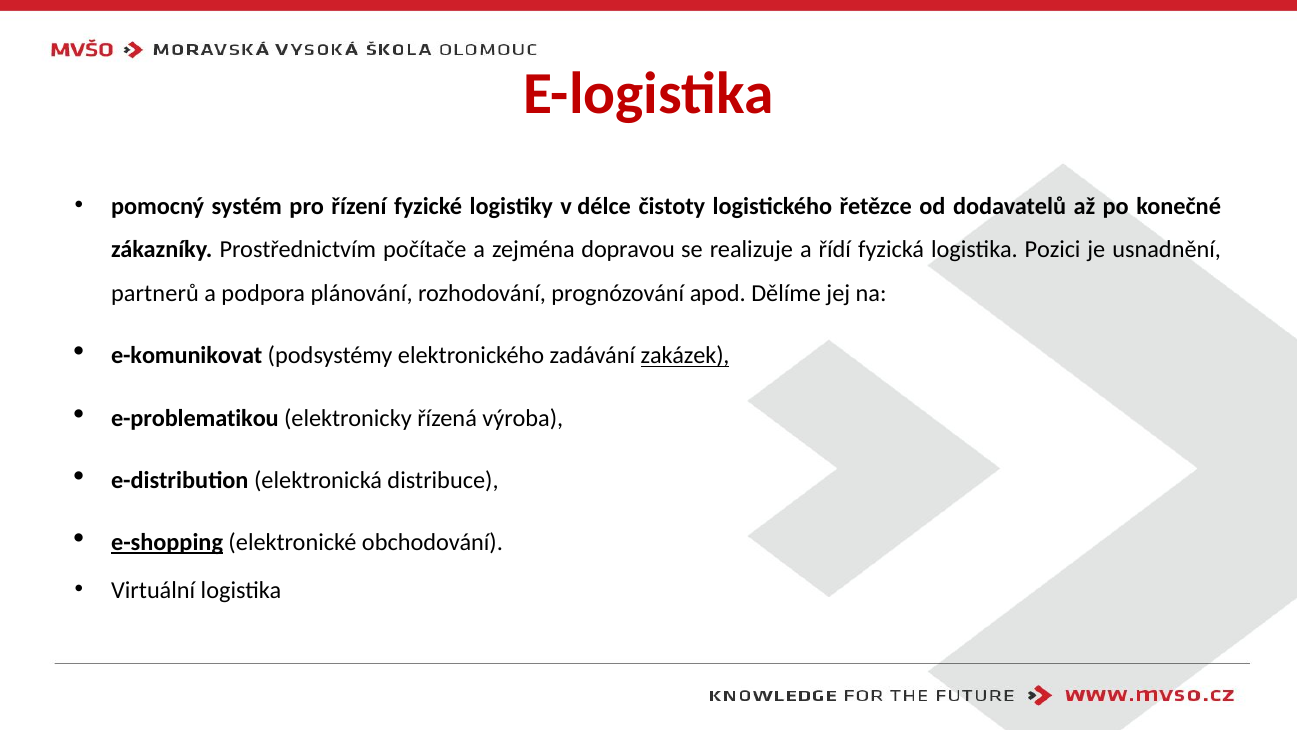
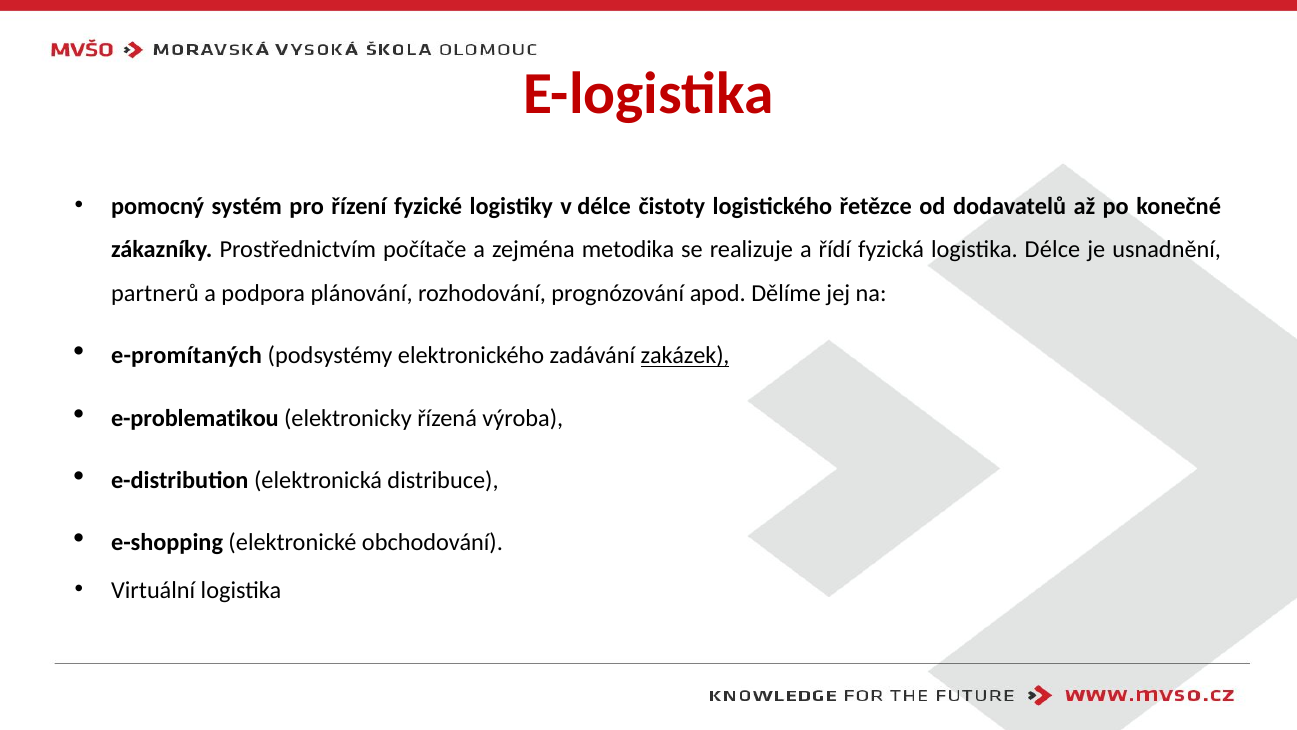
dopravou: dopravou -> metodika
logistika Pozici: Pozici -> Délce
e-komunikovat: e-komunikovat -> e-promítaných
e-shopping underline: present -> none
